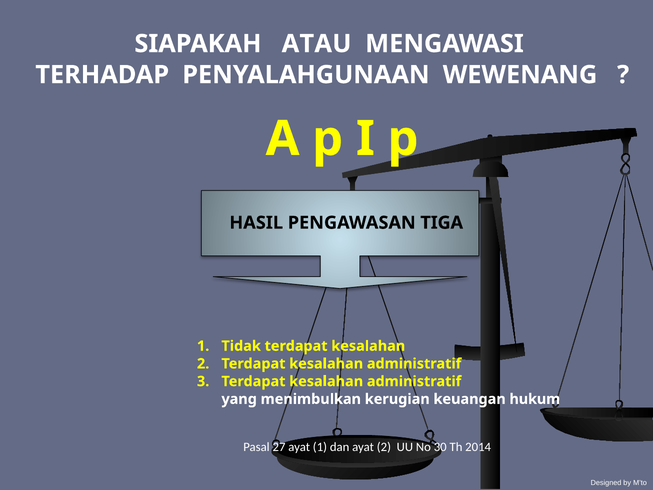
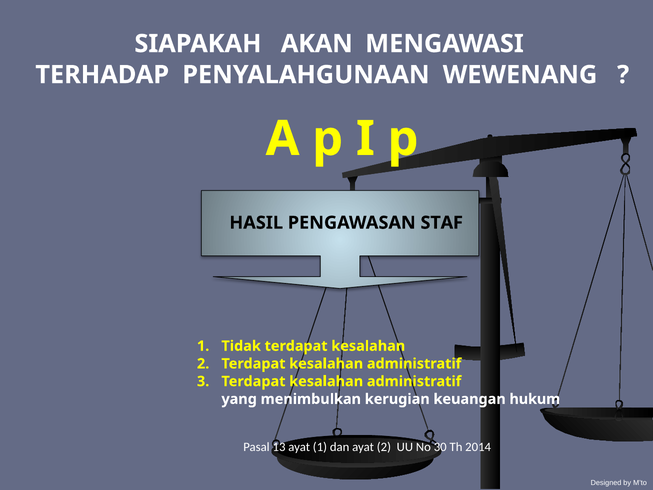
ATAU: ATAU -> AKAN
TIGA: TIGA -> STAF
27: 27 -> 13
